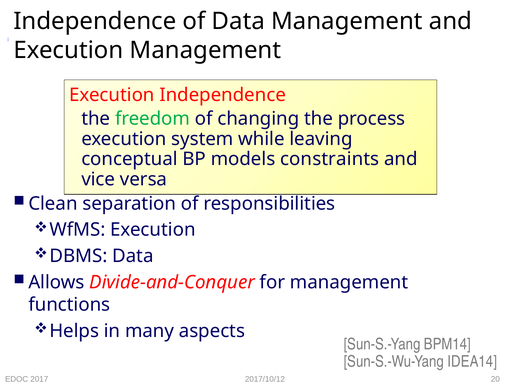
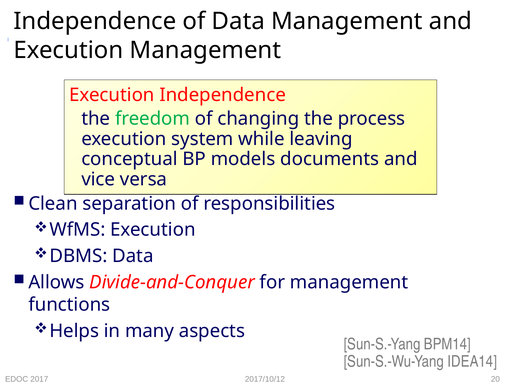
constraints: constraints -> documents
